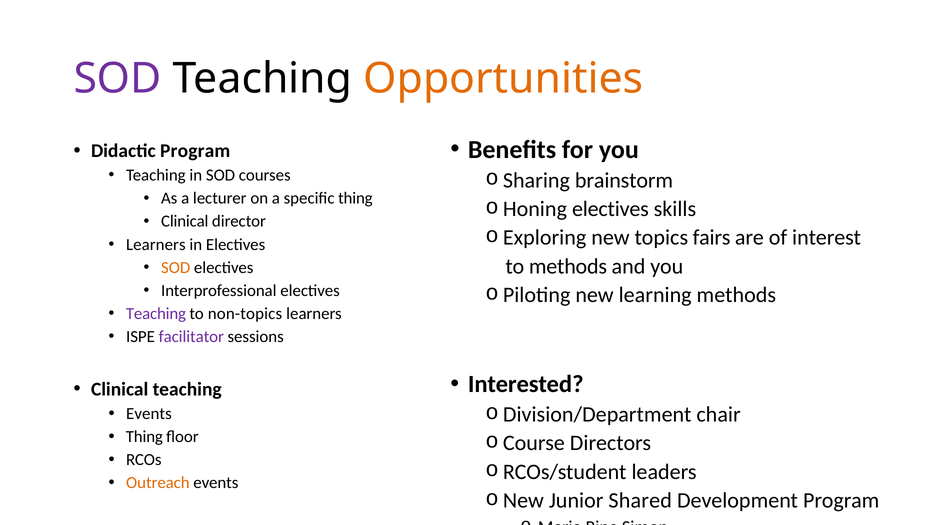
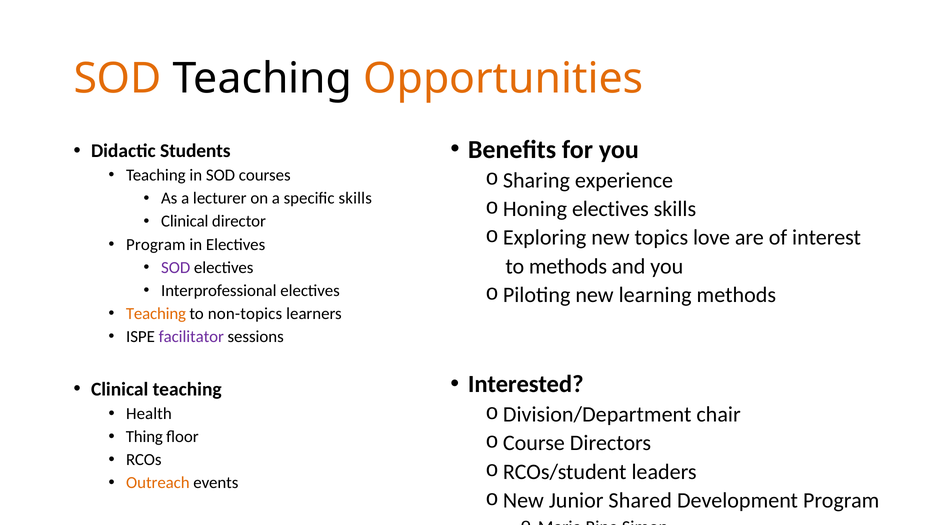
SOD at (118, 79) colour: purple -> orange
Didactic Program: Program -> Students
brainstorm: brainstorm -> experience
specific thing: thing -> skills
fairs: fairs -> love
Learners at (156, 245): Learners -> Program
SOD at (176, 268) colour: orange -> purple
Teaching at (156, 314) colour: purple -> orange
Events at (149, 414): Events -> Health
